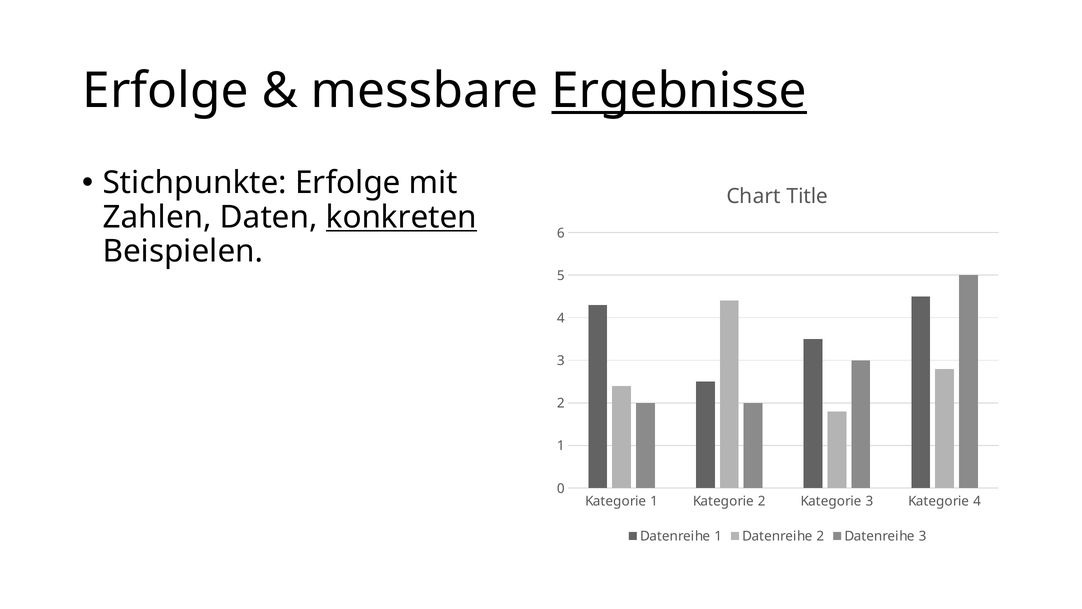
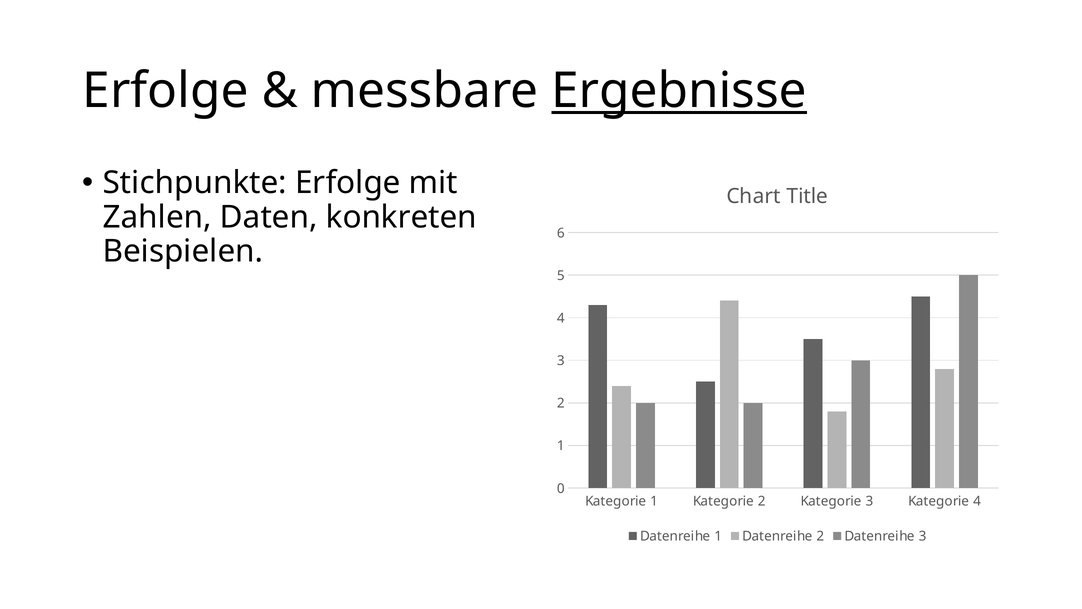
konkreten underline: present -> none
